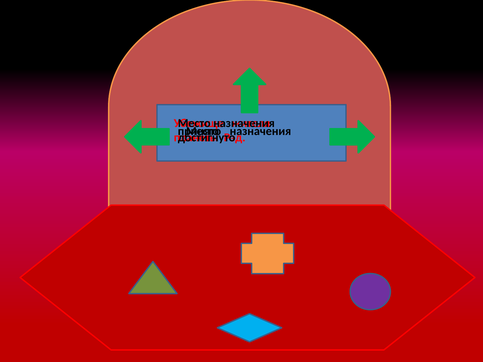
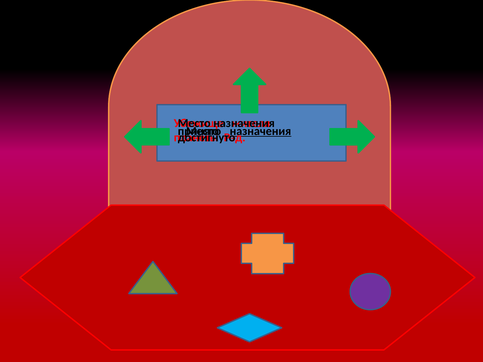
назначения at (260, 131) underline: none -> present
